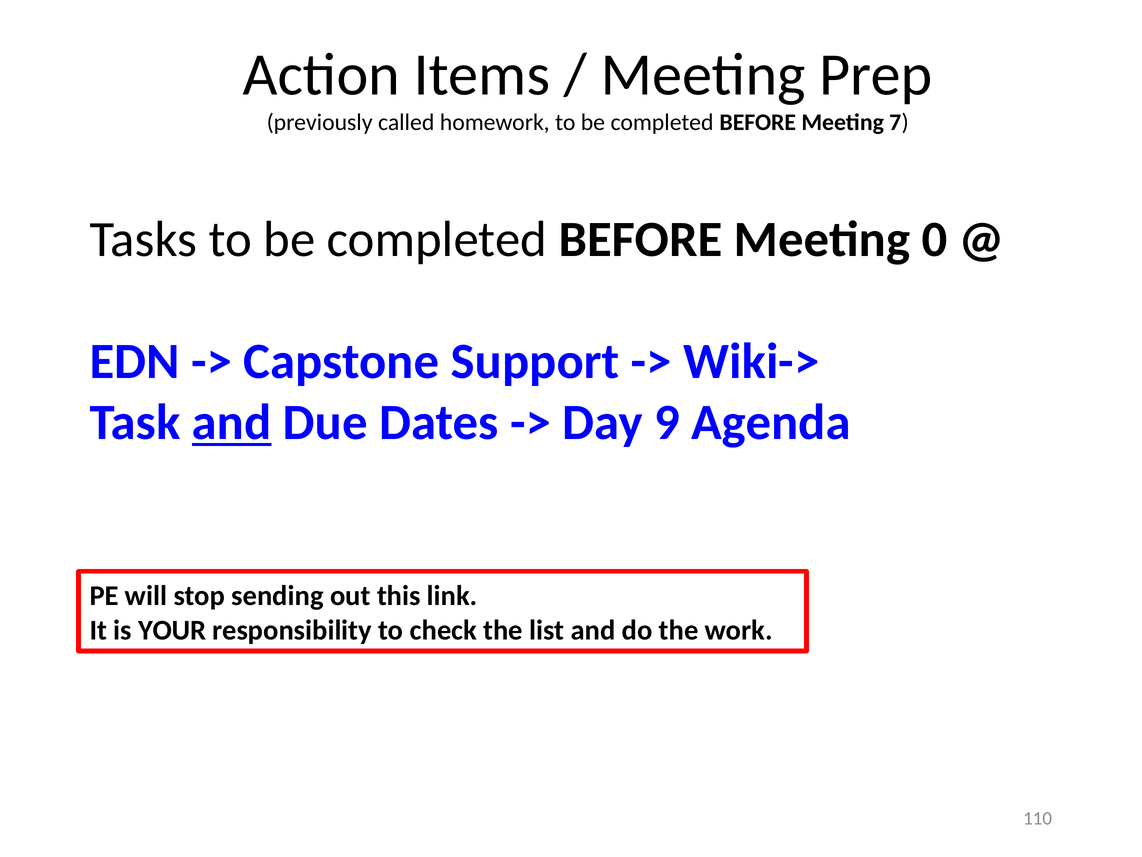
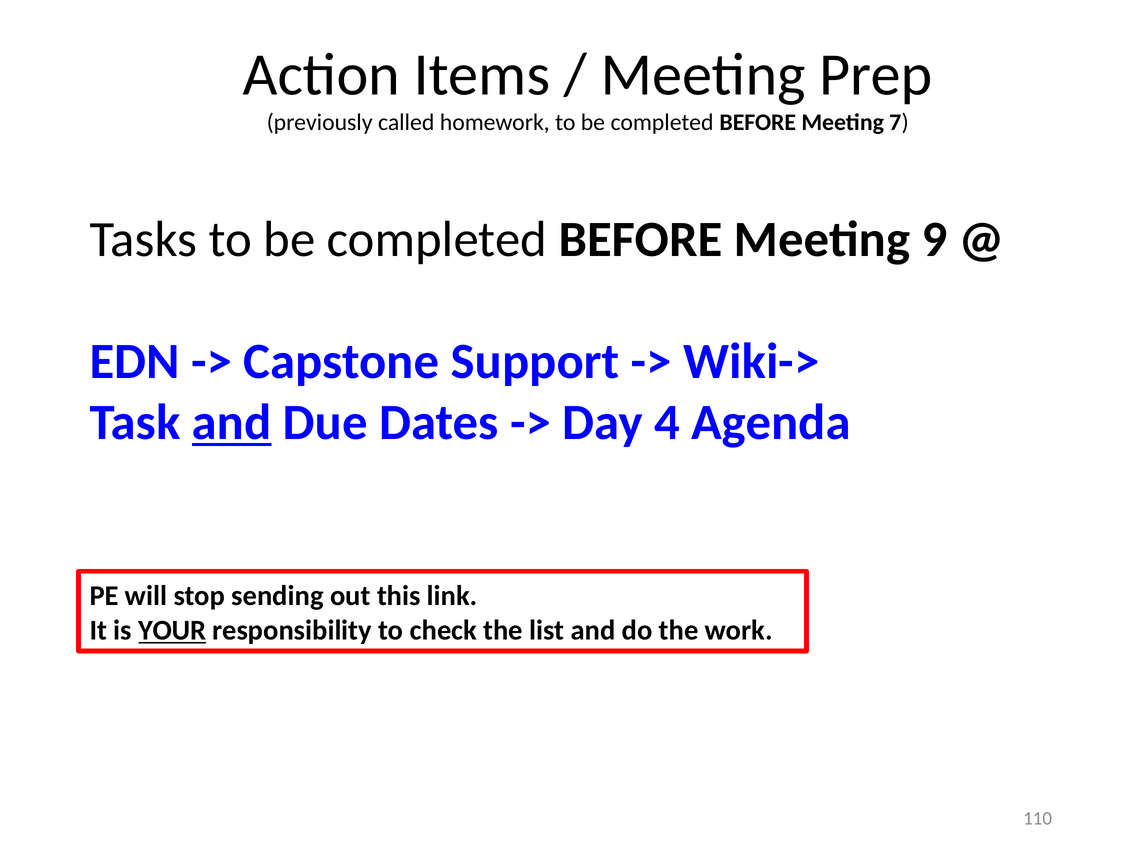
0: 0 -> 9
9: 9 -> 4
YOUR underline: none -> present
